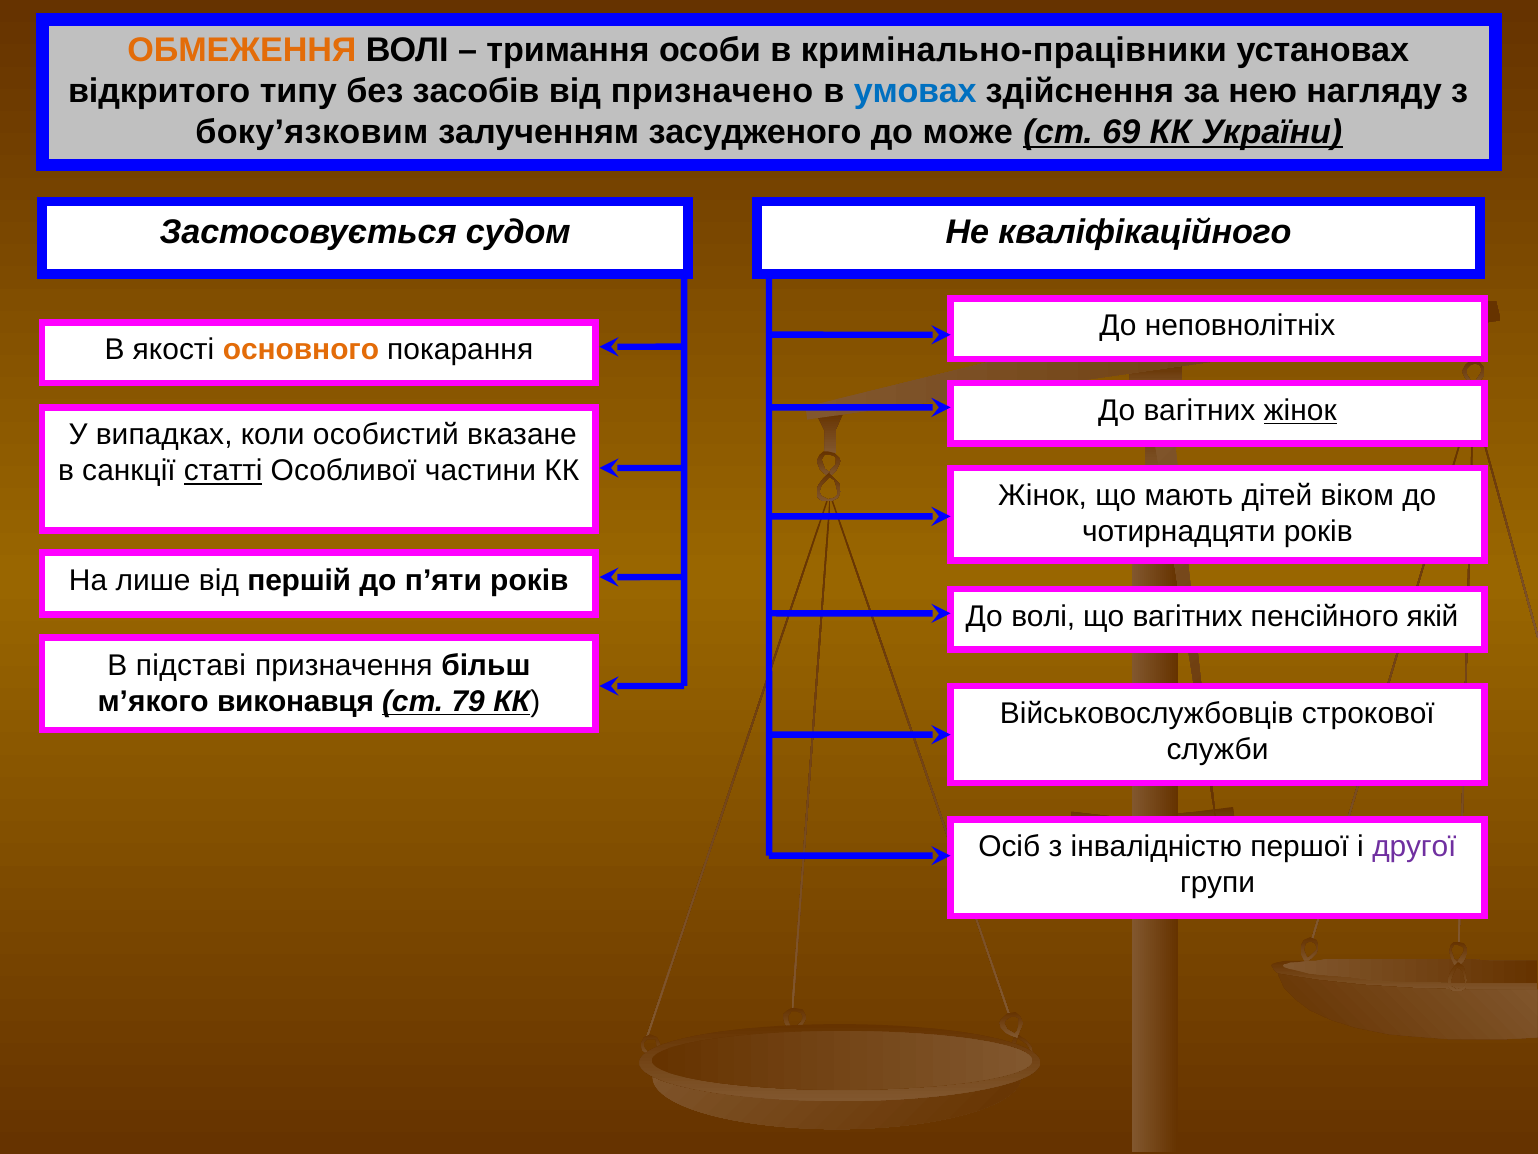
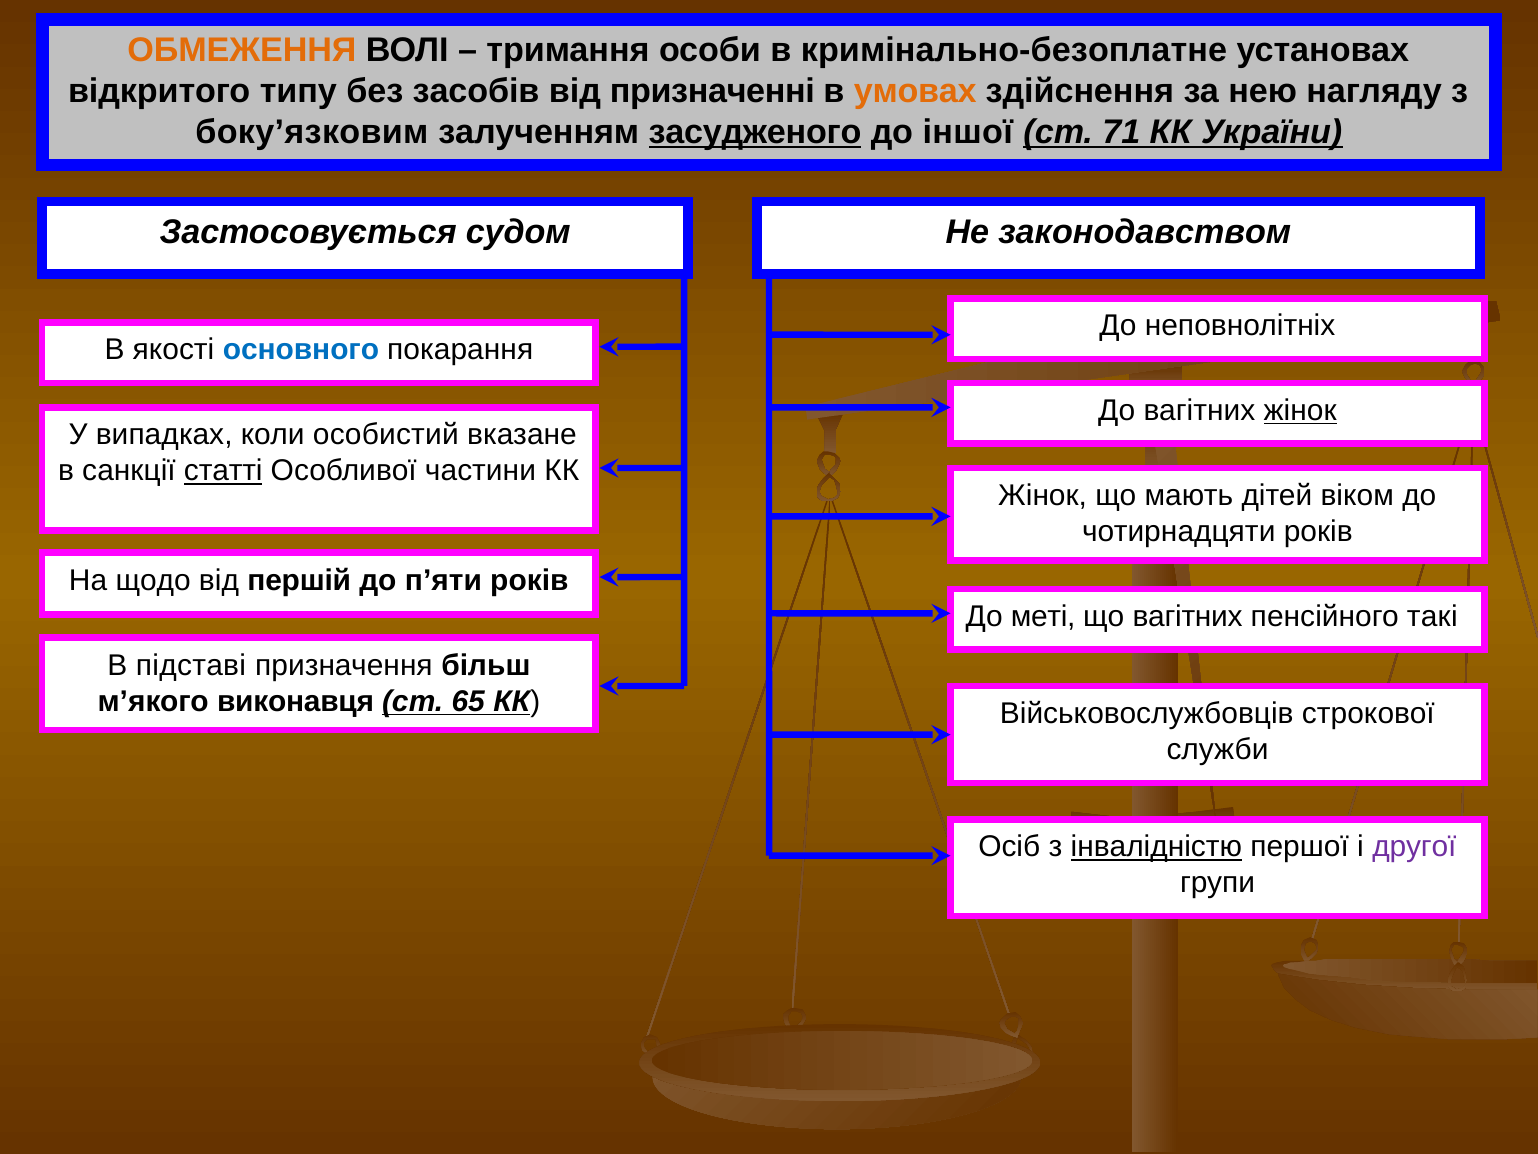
кримінально-працівники: кримінально-працівники -> кримінально-безоплатне
призначено: призначено -> призначенні
умовах colour: blue -> orange
засудженого underline: none -> present
може: може -> іншої
69: 69 -> 71
кваліфікаційного: кваліфікаційного -> законодавством
основного colour: orange -> blue
лише: лише -> щодо
До волі: волі -> меті
якій: якій -> такі
79: 79 -> 65
інвалідністю underline: none -> present
